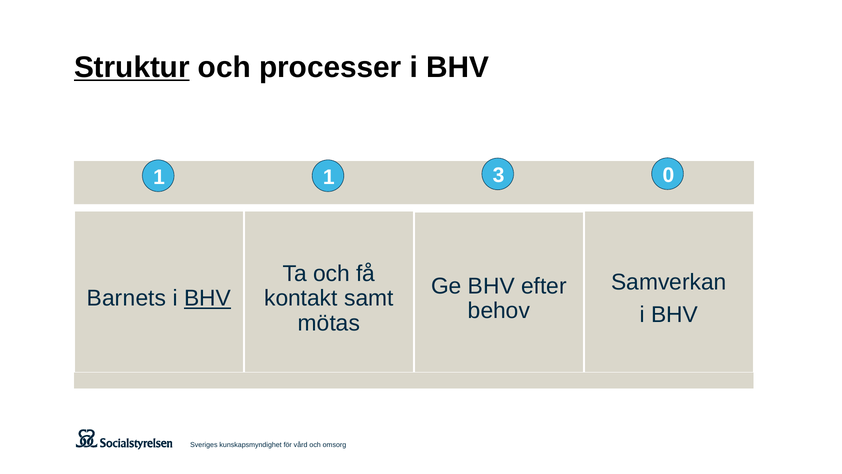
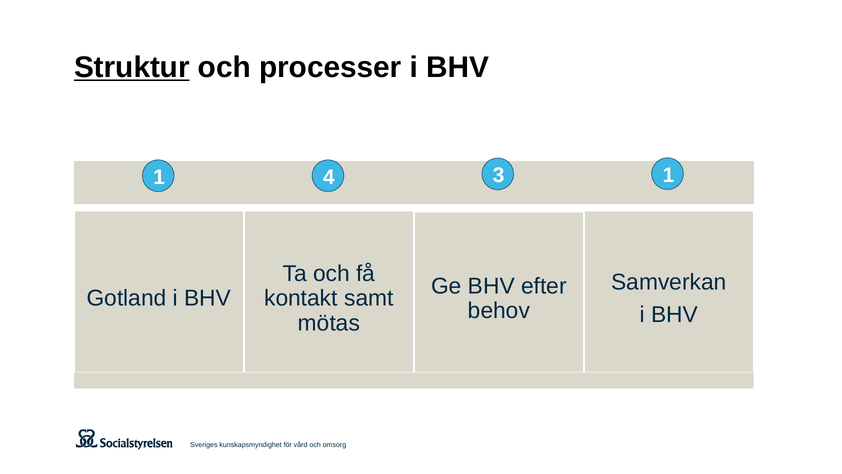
1 1: 1 -> 4
3 0: 0 -> 1
Barnets: Barnets -> Gotland
BHV at (208, 298) underline: present -> none
